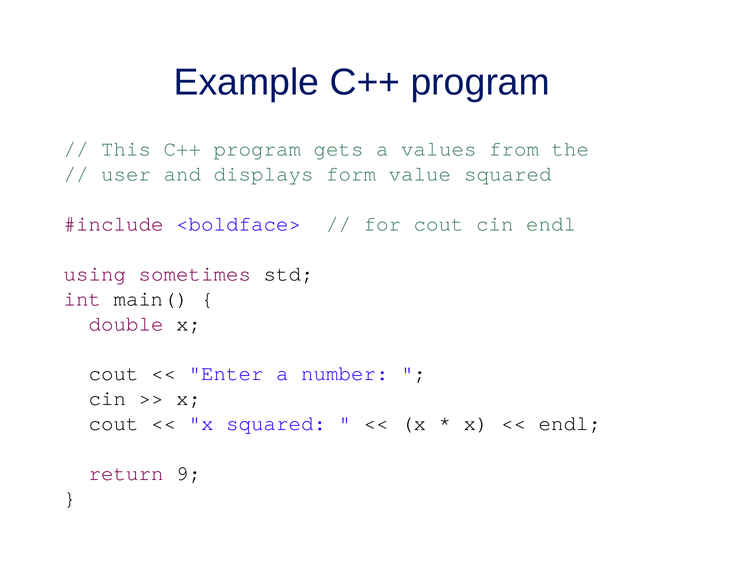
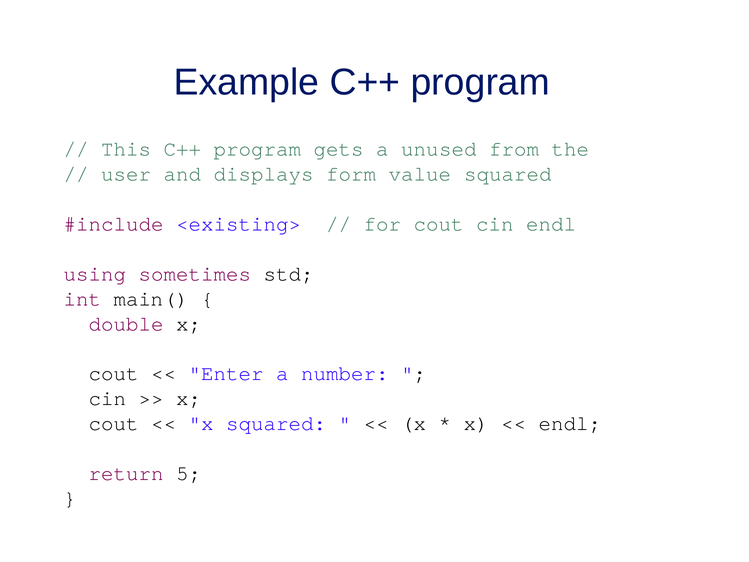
values: values -> unused
<boldface>: <boldface> -> <existing>
9: 9 -> 5
